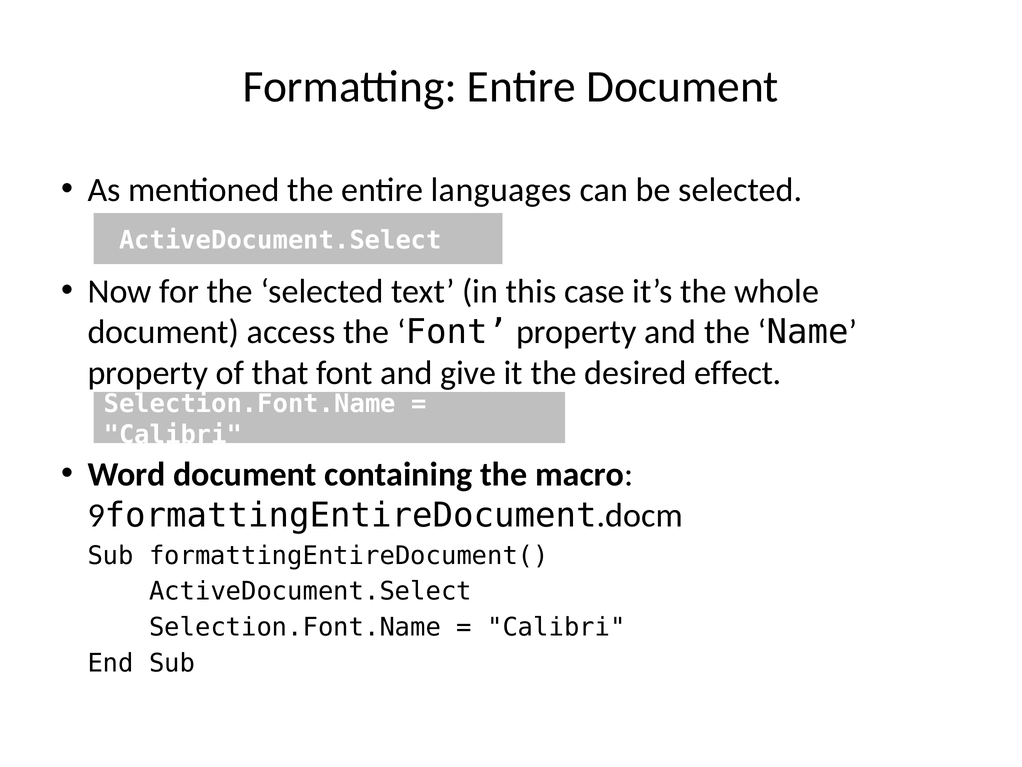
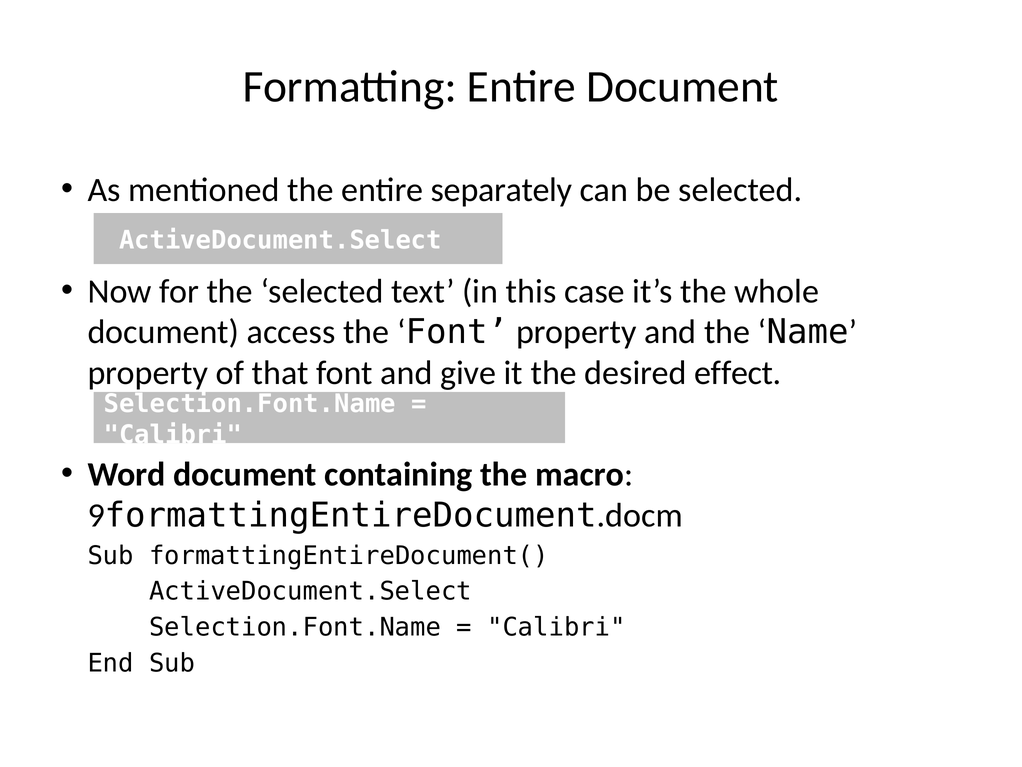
languages: languages -> separately
